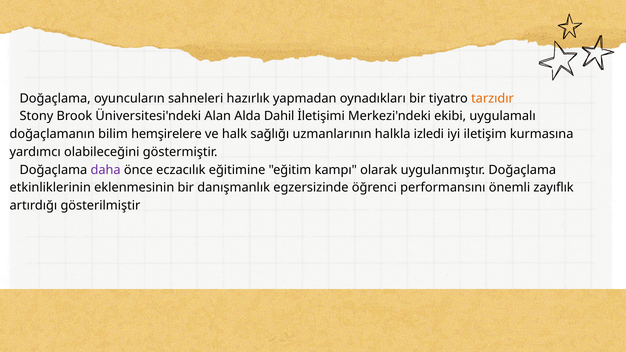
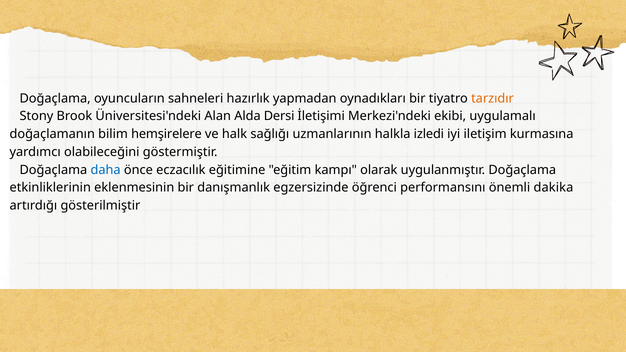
Dahil: Dahil -> Dersi
daha colour: purple -> blue
zayıflık: zayıflık -> dakika
